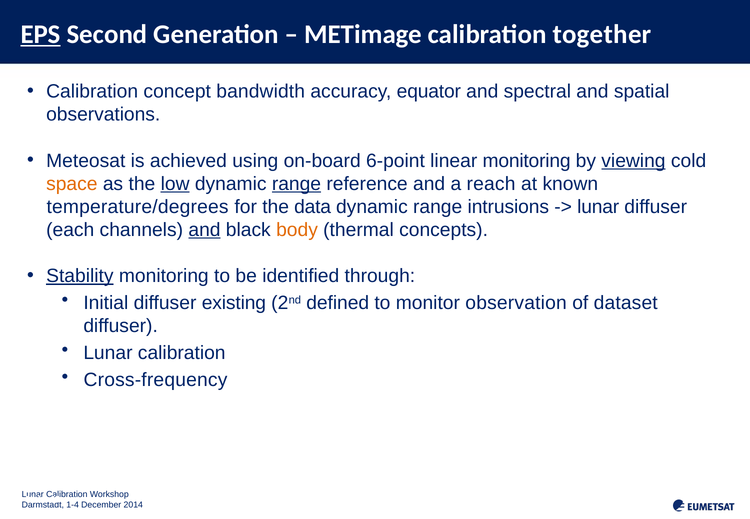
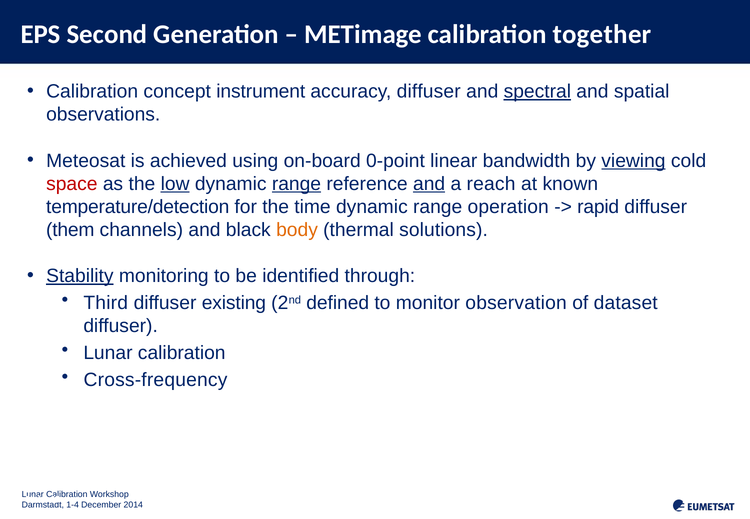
EPS underline: present -> none
bandwidth: bandwidth -> instrument
accuracy equator: equator -> diffuser
spectral underline: none -> present
6-point: 6-point -> 0-point
linear monitoring: monitoring -> bandwidth
space colour: orange -> red
and at (429, 184) underline: none -> present
temperature/degrees: temperature/degrees -> temperature/detection
data: data -> time
intrusions: intrusions -> operation
lunar at (598, 207): lunar -> rapid
each: each -> them
and at (204, 230) underline: present -> none
concepts: concepts -> solutions
Initial: Initial -> Third
